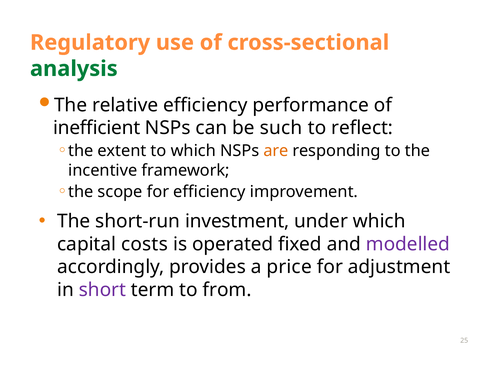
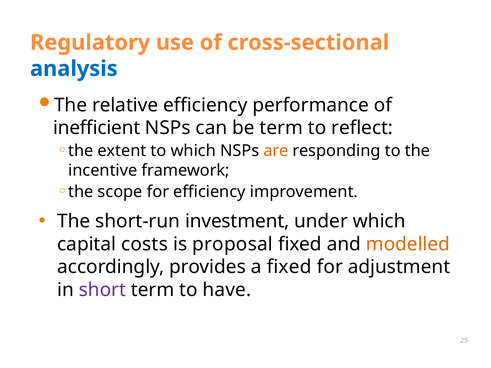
analysis colour: green -> blue
be such: such -> term
operated: operated -> proposal
modelled colour: purple -> orange
a price: price -> fixed
from: from -> have
